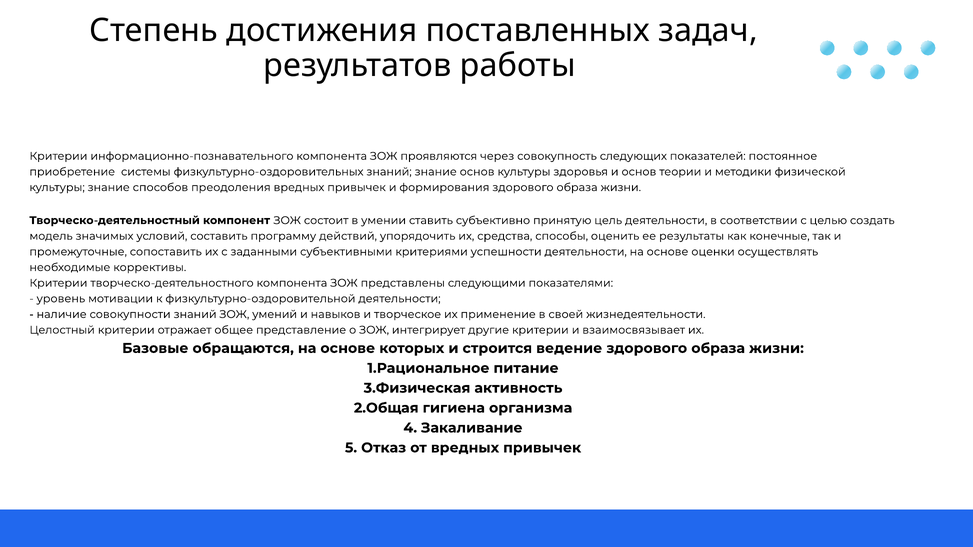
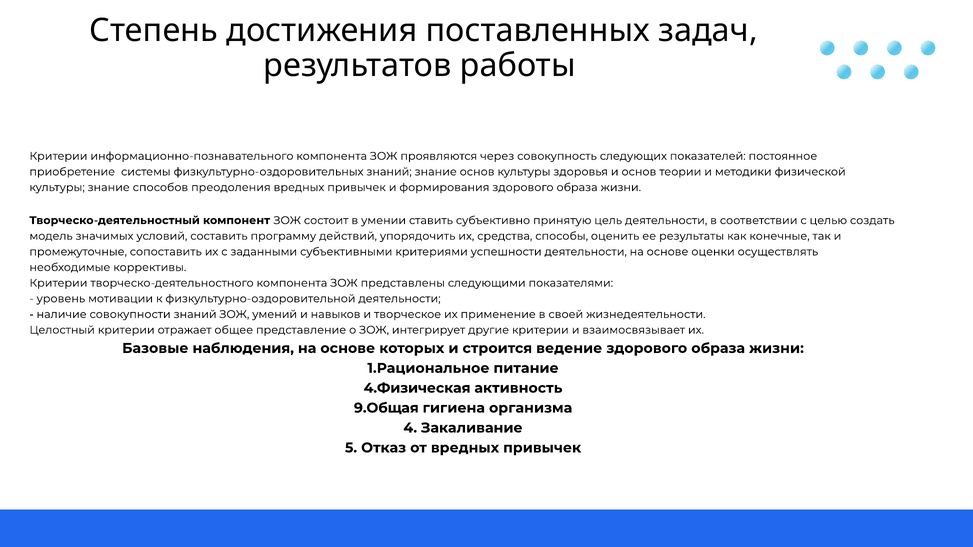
обращаются: обращаются -> наблюдения
3.Физическая: 3.Физическая -> 4.Физическая
2.Общая: 2.Общая -> 9.Общая
